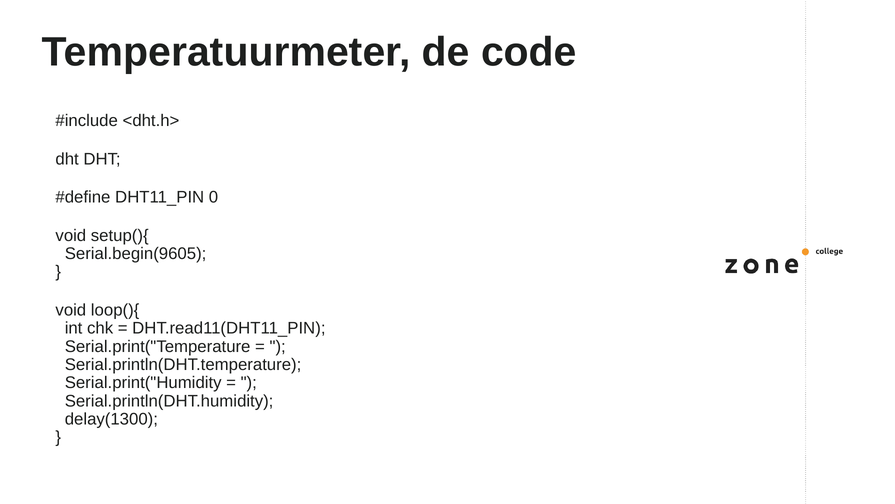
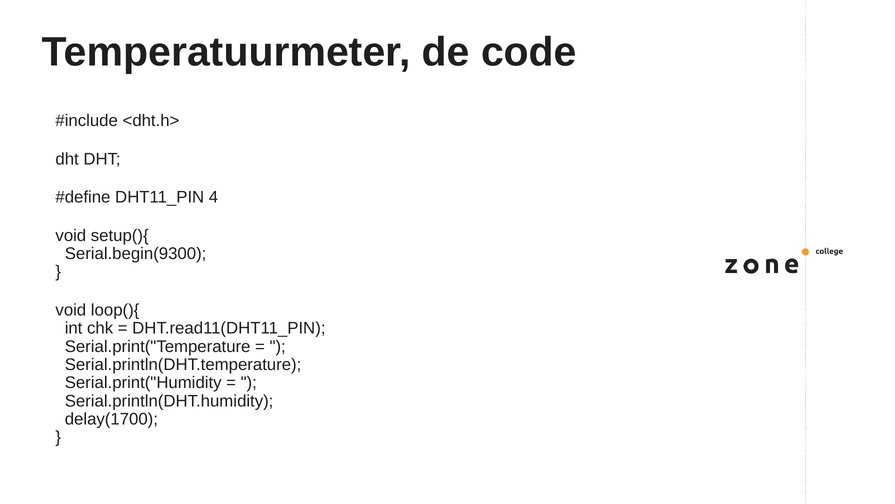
0: 0 -> 4
Serial.begin(9605: Serial.begin(9605 -> Serial.begin(9300
delay(1300: delay(1300 -> delay(1700
